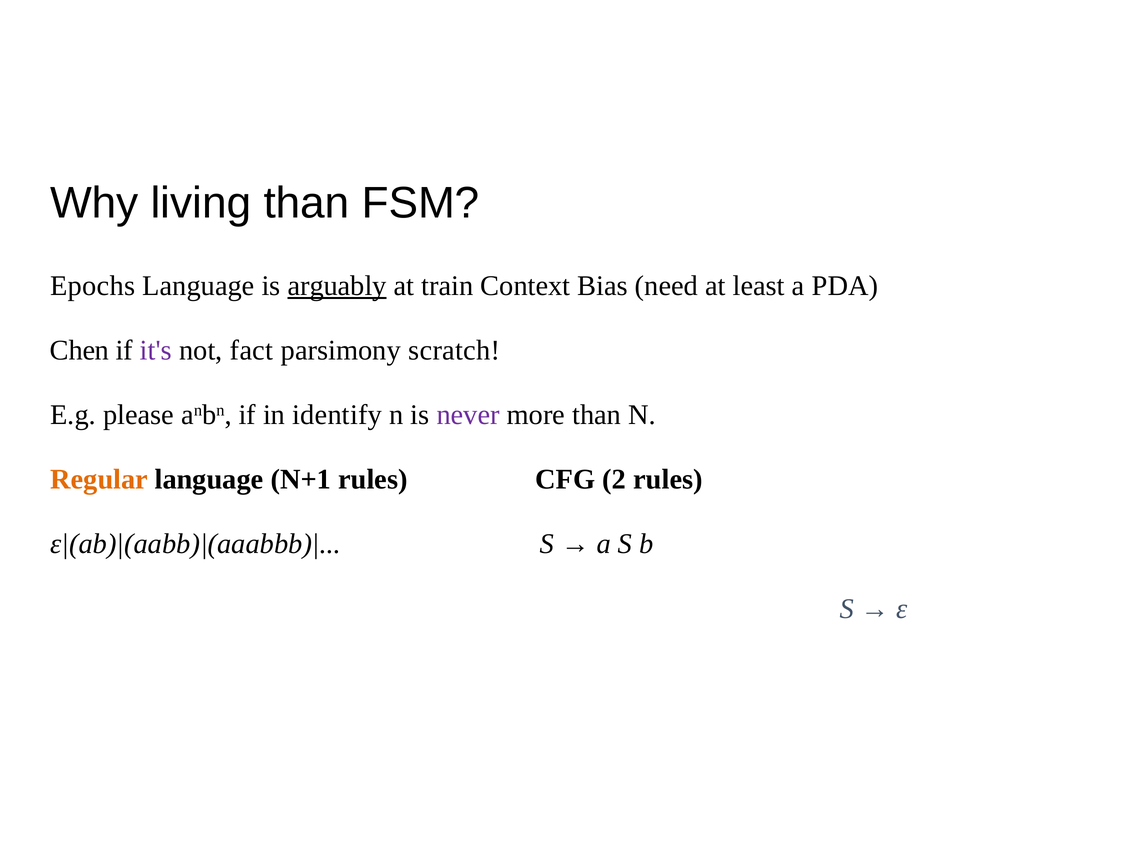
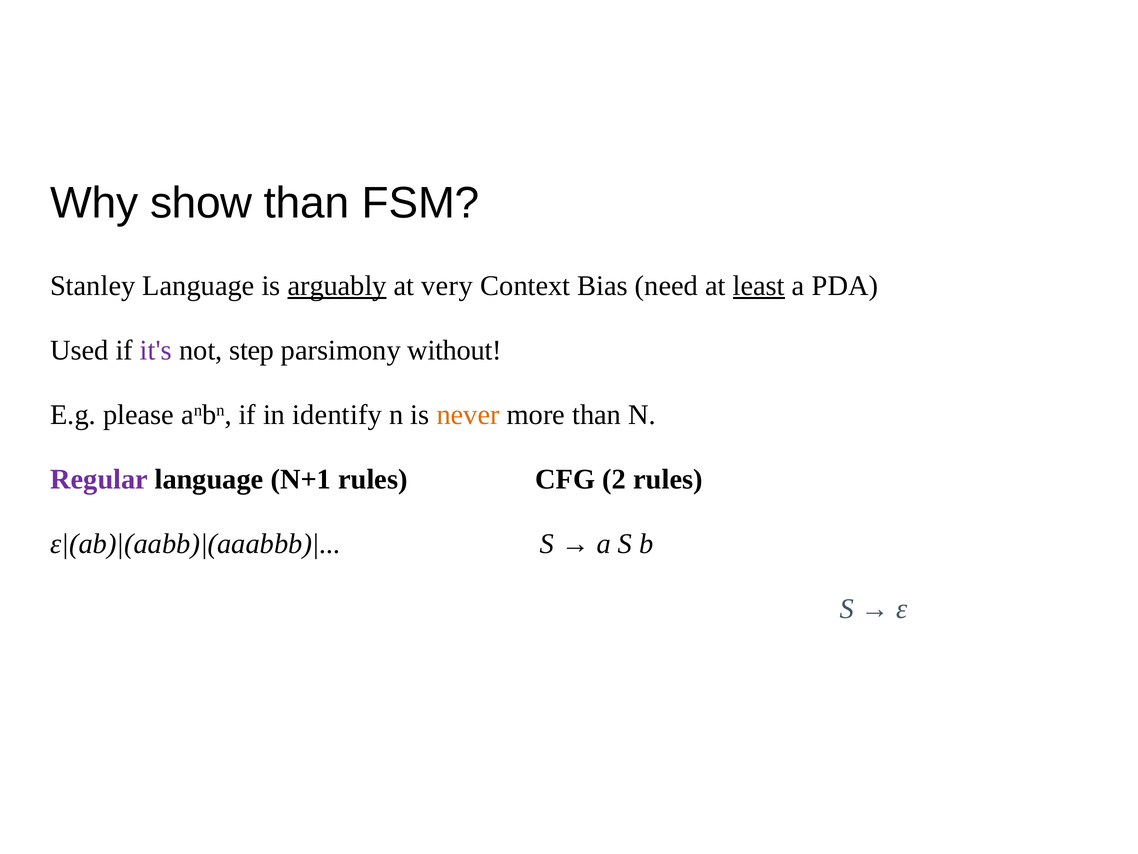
living: living -> show
Epochs: Epochs -> Stanley
train: train -> very
least underline: none -> present
Chen: Chen -> Used
fact: fact -> step
scratch: scratch -> without
never colour: purple -> orange
Regular colour: orange -> purple
